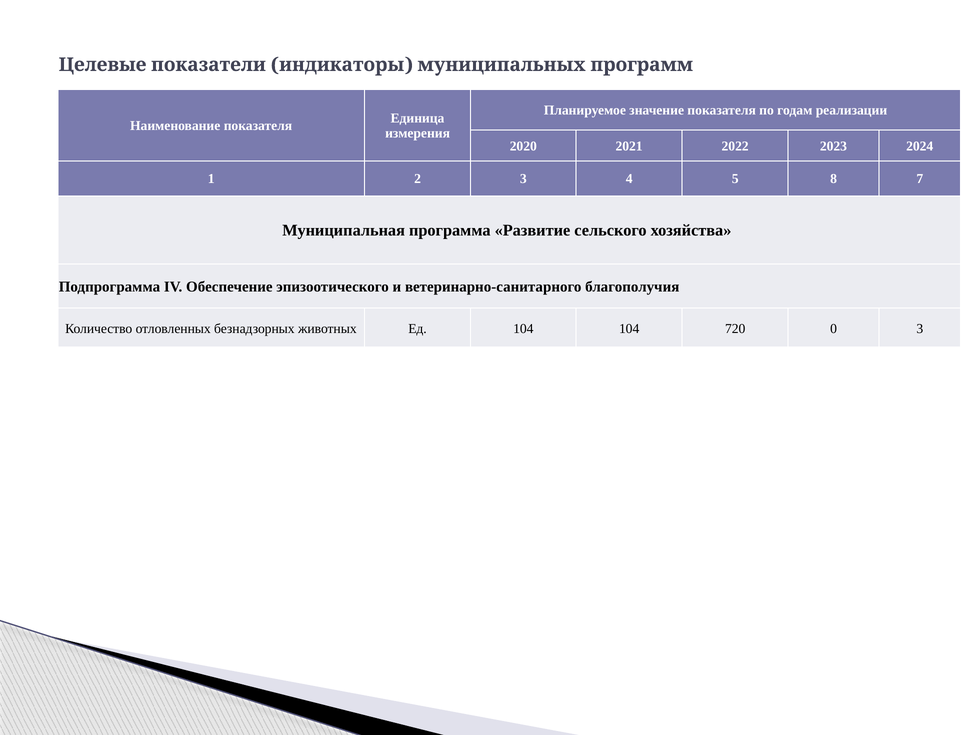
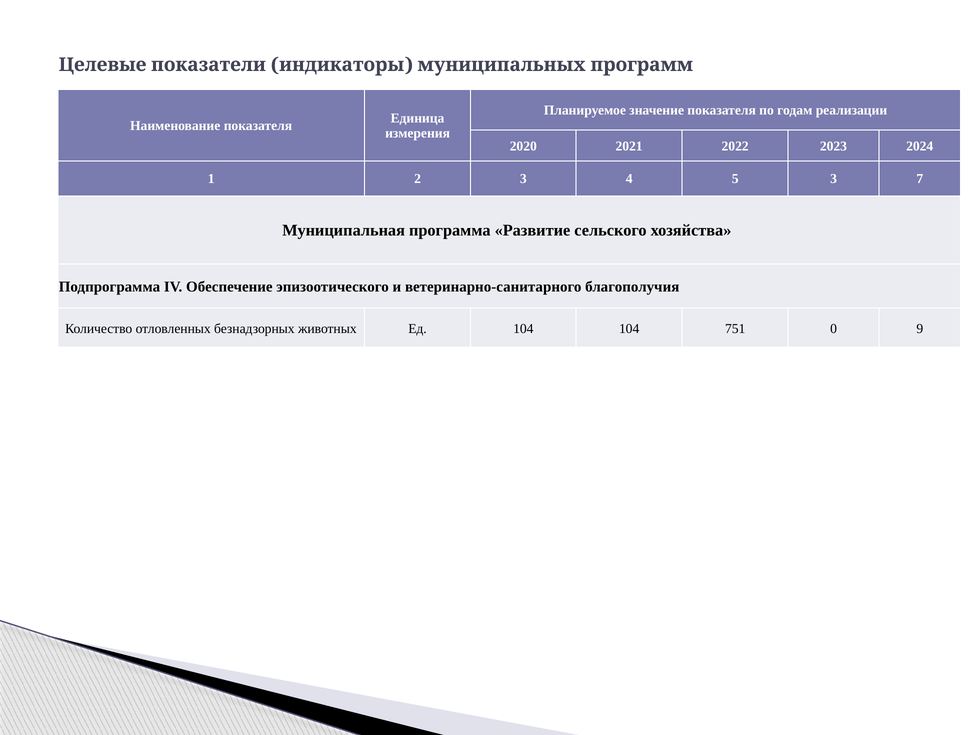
5 8: 8 -> 3
720: 720 -> 751
0 3: 3 -> 9
